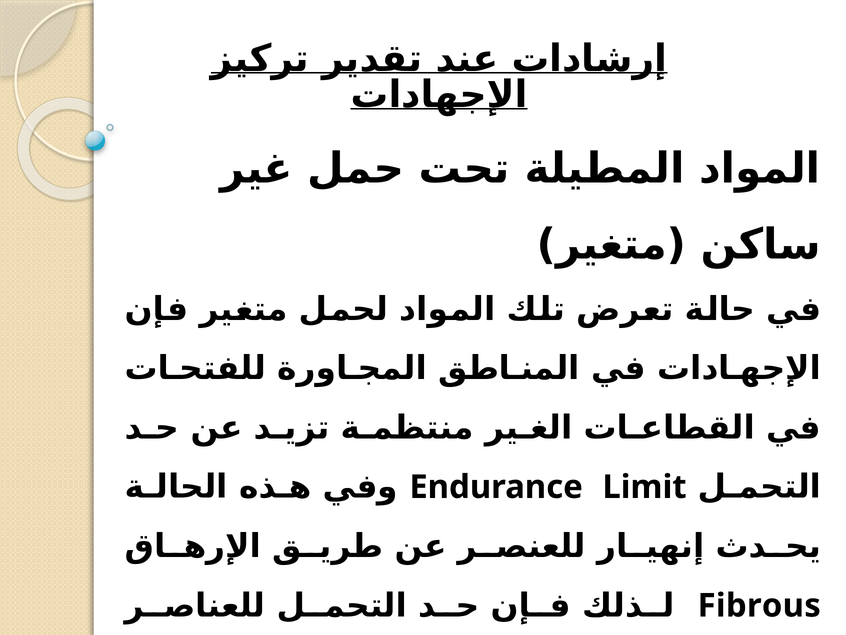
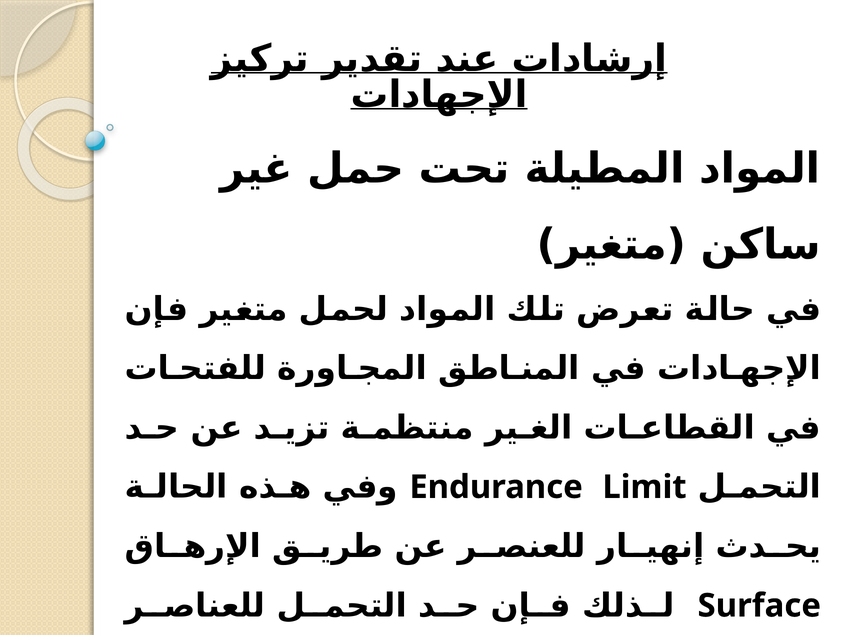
Fibrous: Fibrous -> Surface
